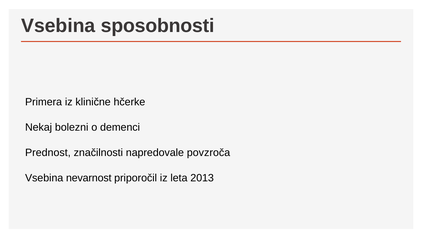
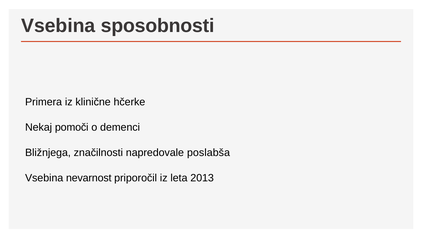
bolezni: bolezni -> pomoči
Prednost: Prednost -> Bližnjega
povzroča: povzroča -> poslabša
